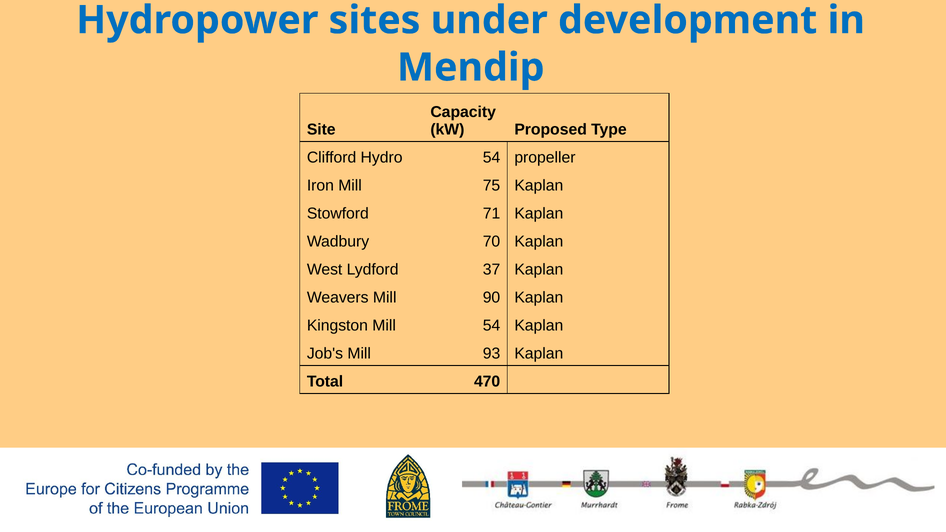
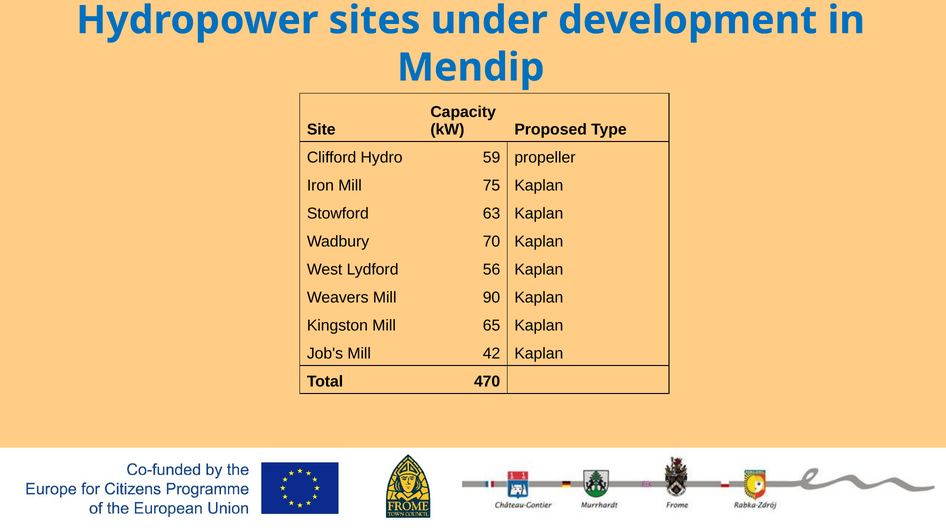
Hydro 54: 54 -> 59
71: 71 -> 63
37: 37 -> 56
Mill 54: 54 -> 65
93: 93 -> 42
